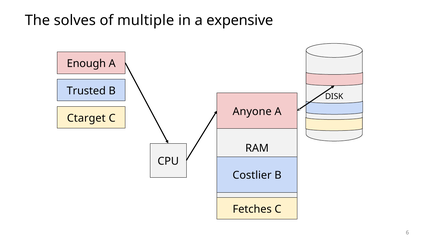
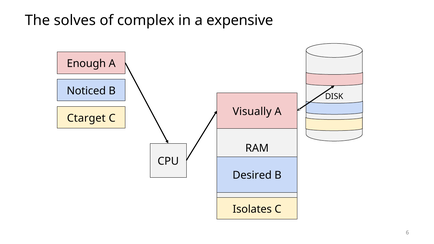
multiple: multiple -> complex
Trusted: Trusted -> Noticed
Anyone: Anyone -> Visually
Costlier: Costlier -> Desired
Fetches: Fetches -> Isolates
